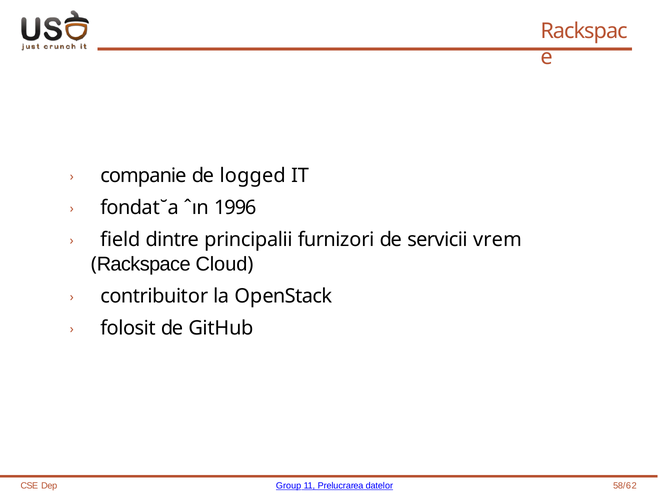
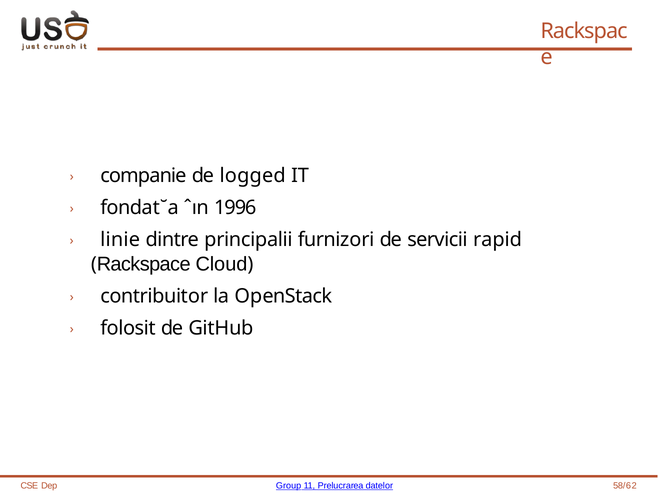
field: field -> linie
vrem: vrem -> rapid
